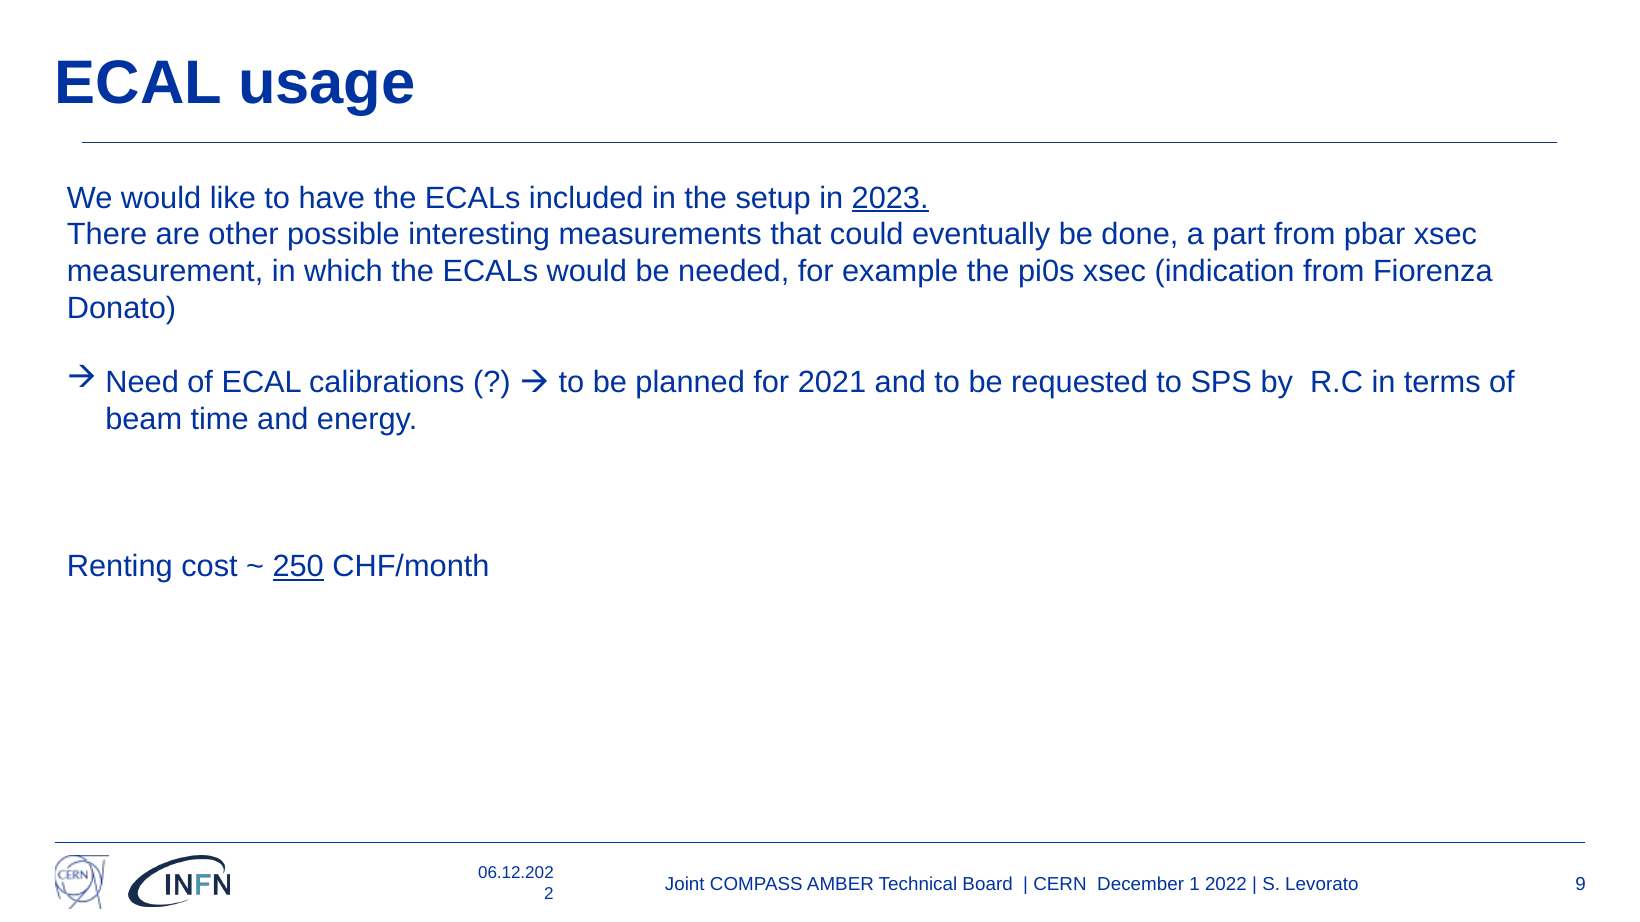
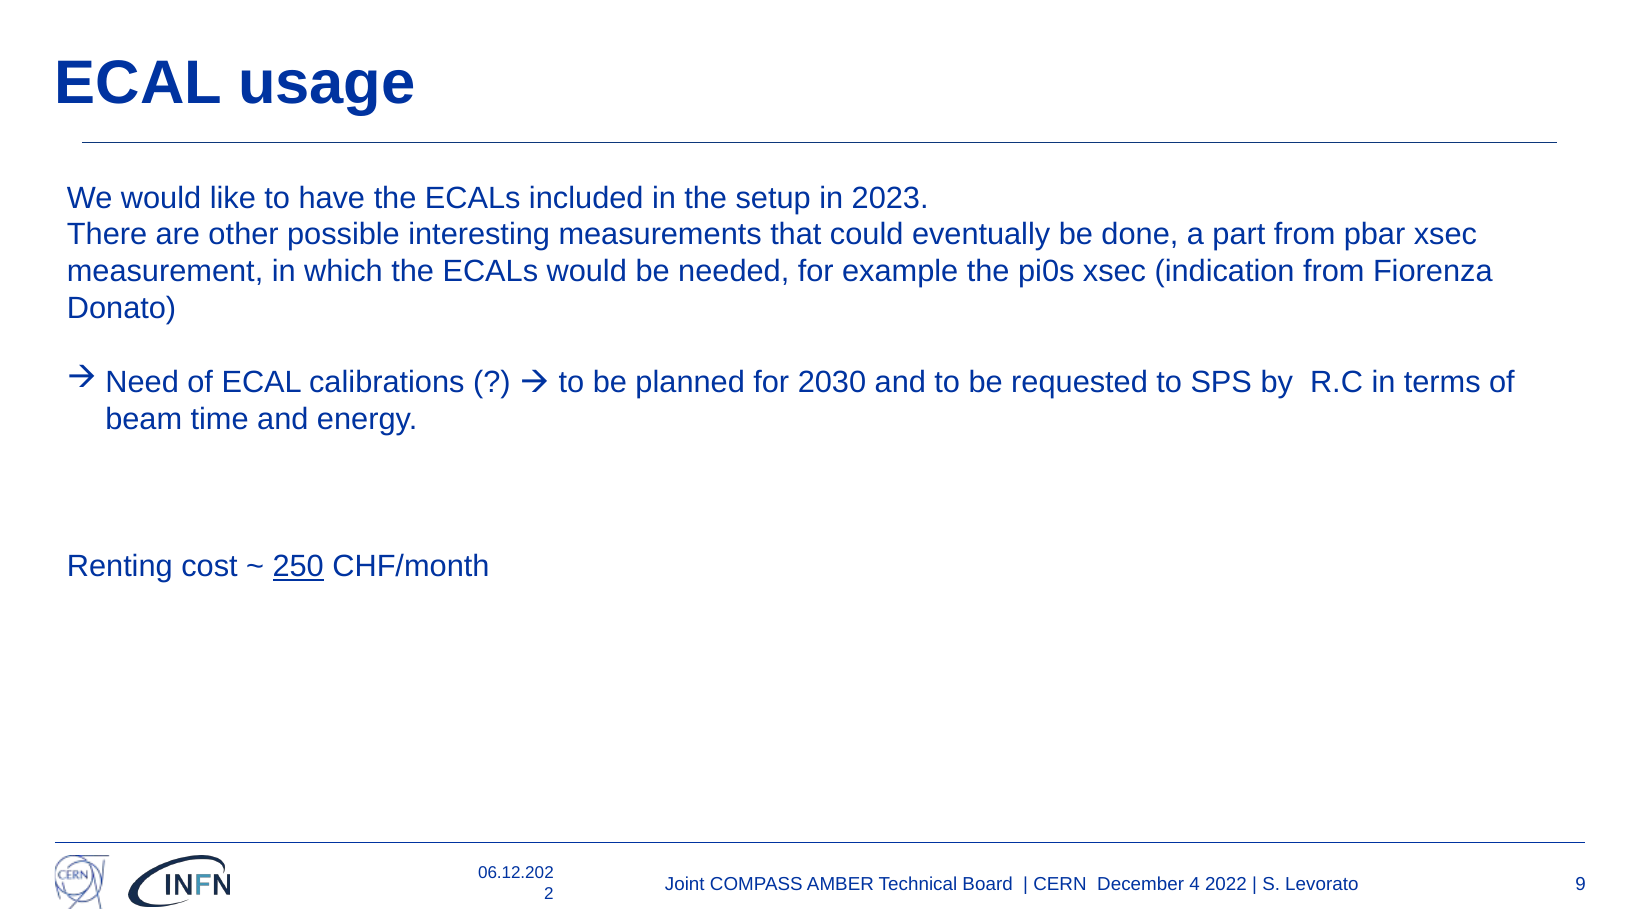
2023 underline: present -> none
2021: 2021 -> 2030
1: 1 -> 4
